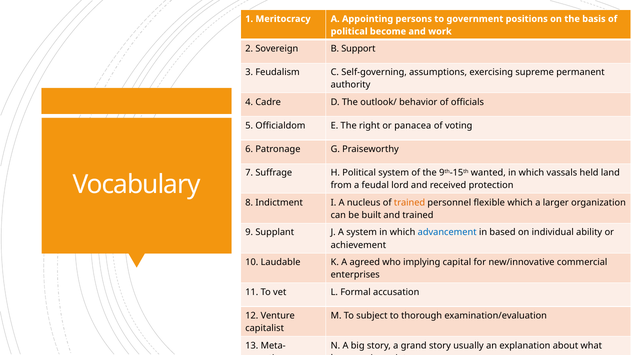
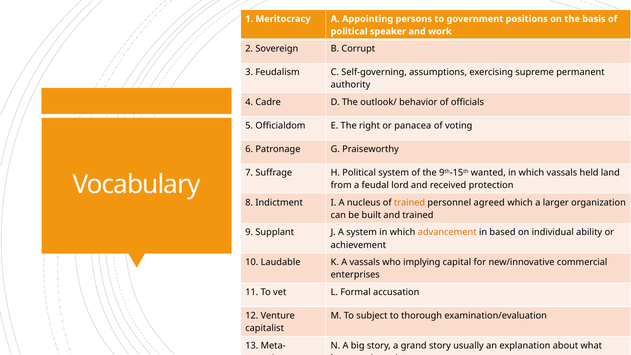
become: become -> speaker
Support: Support -> Corrupt
flexible: flexible -> agreed
advancement colour: blue -> orange
A agreed: agreed -> vassals
